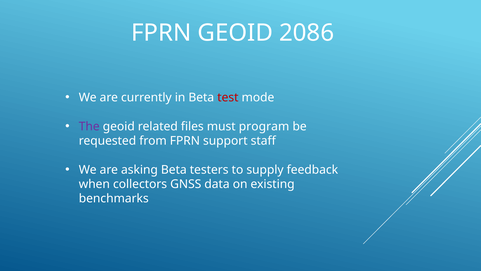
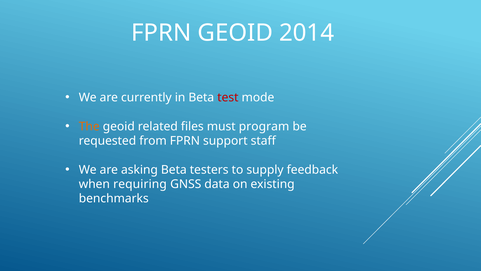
2086: 2086 -> 2014
The colour: purple -> orange
collectors: collectors -> requiring
